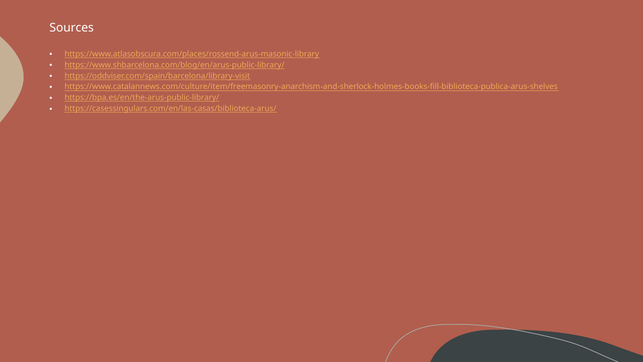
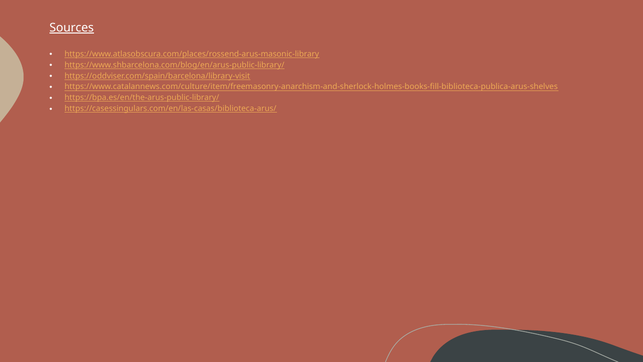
Sources underline: none -> present
